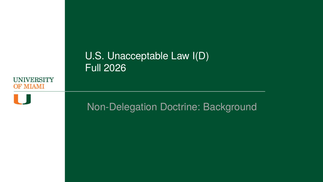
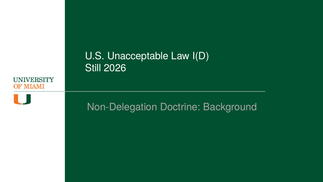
Full: Full -> Still
